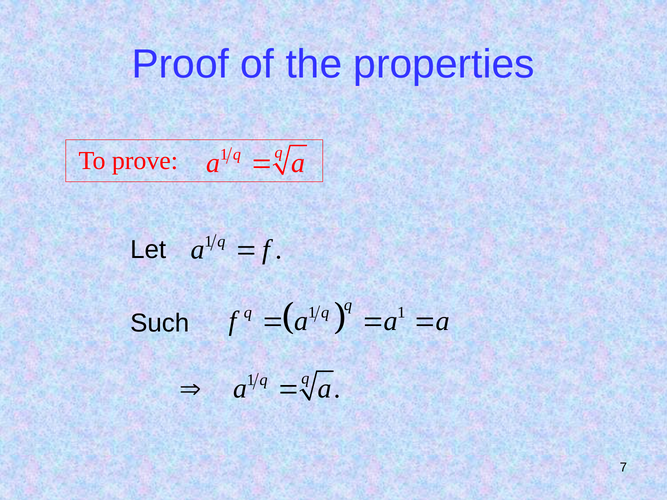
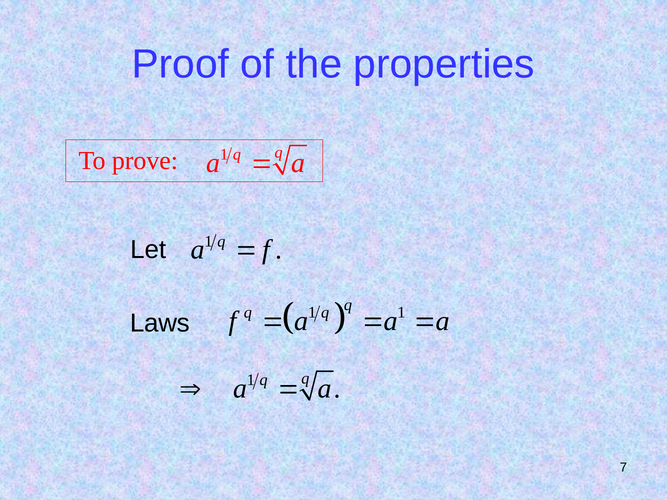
Such: Such -> Laws
